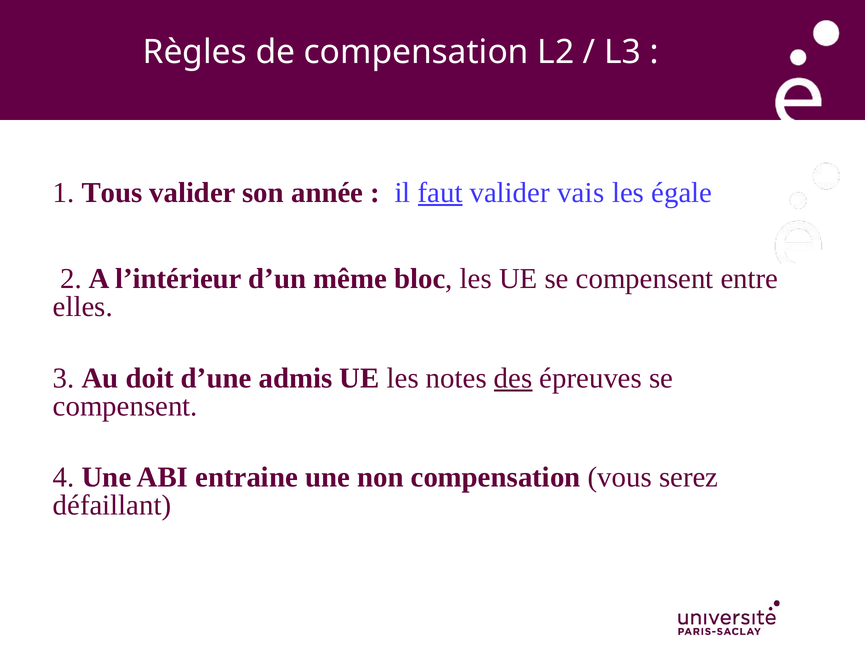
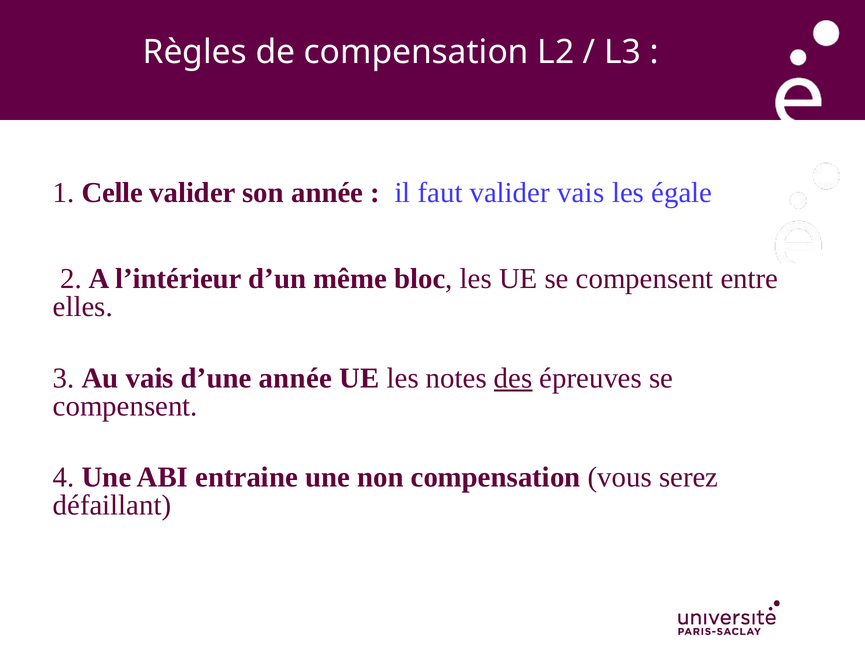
Tous: Tous -> Celle
faut underline: present -> none
Au doit: doit -> vais
d’une admis: admis -> année
